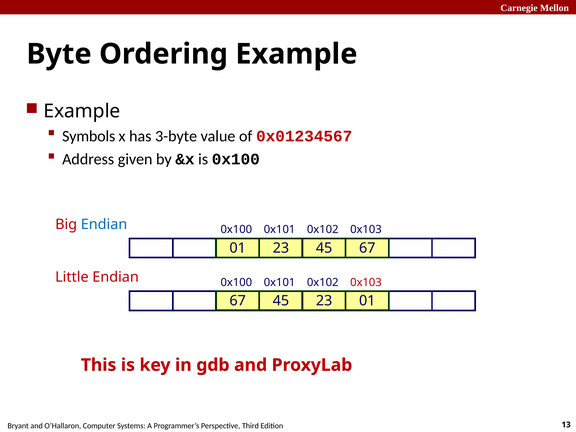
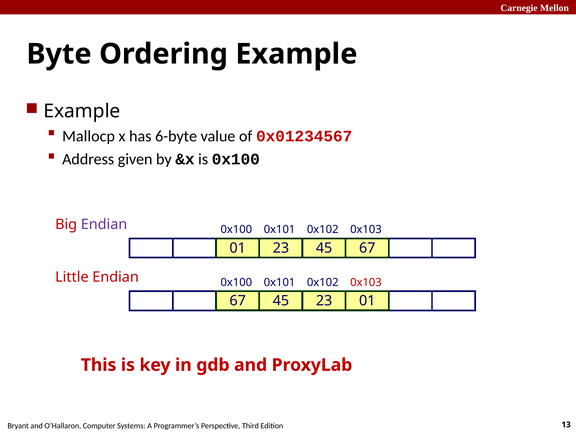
Symbols: Symbols -> Mallocp
3-byte: 3-byte -> 6-byte
Endian at (104, 224) colour: blue -> purple
